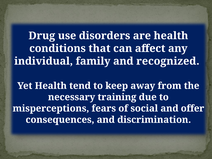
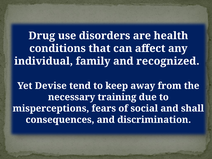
Yet Health: Health -> Devise
offer: offer -> shall
